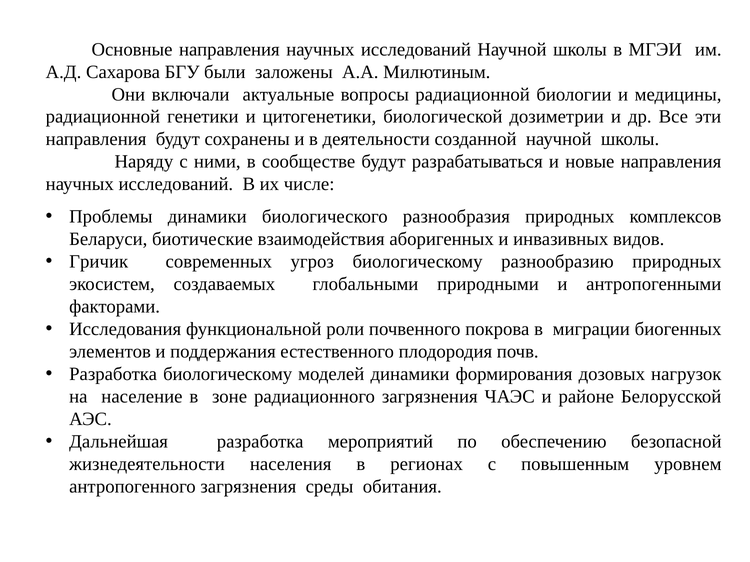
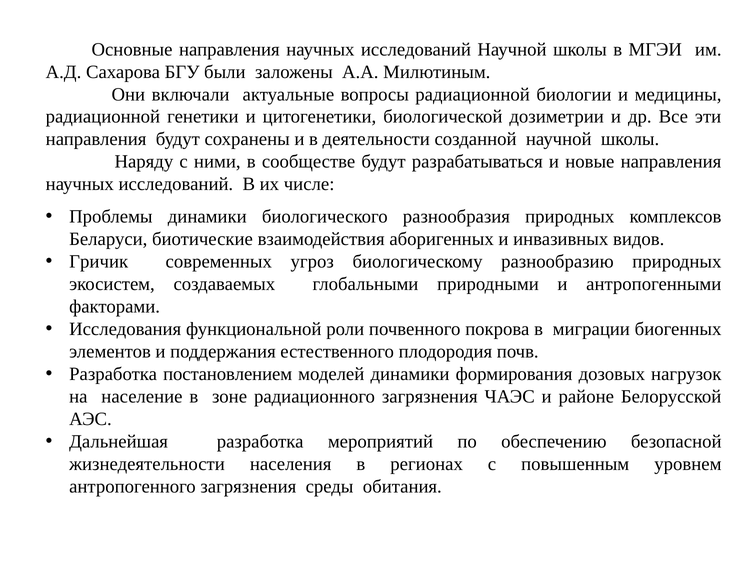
Разработка биологическому: биологическому -> постановлением
